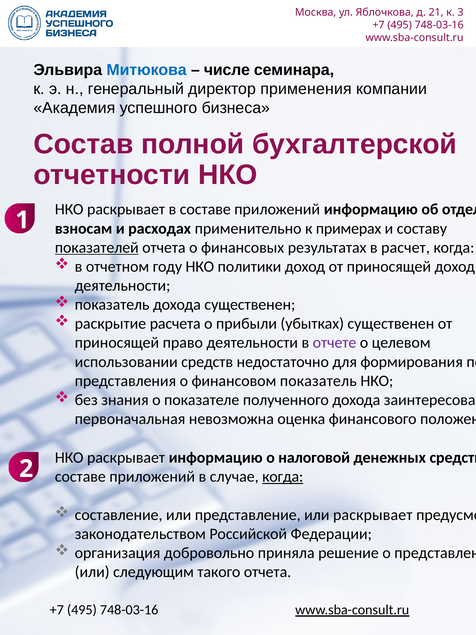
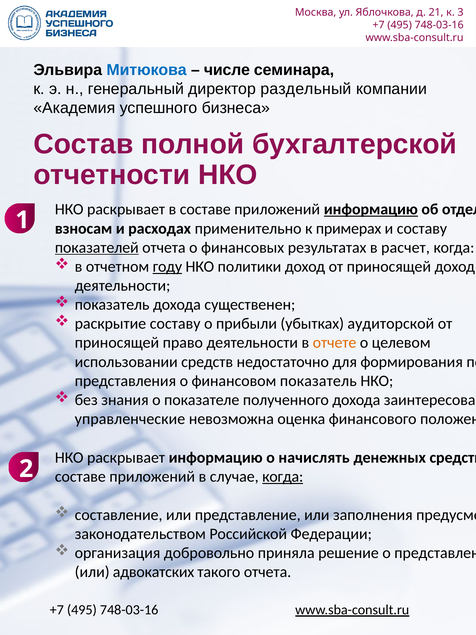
применения: применения -> раздельный
информацию at (371, 209) underline: none -> present
году underline: none -> present
раскрытие расчета: расчета -> составу
убытках существенен: существенен -> аудиторской
отчете colour: purple -> orange
первоначальная: первоначальная -> управленческие
налоговой: налоговой -> начислять
или раскрывает: раскрывает -> заполнения
следующим: следующим -> адвокатских
